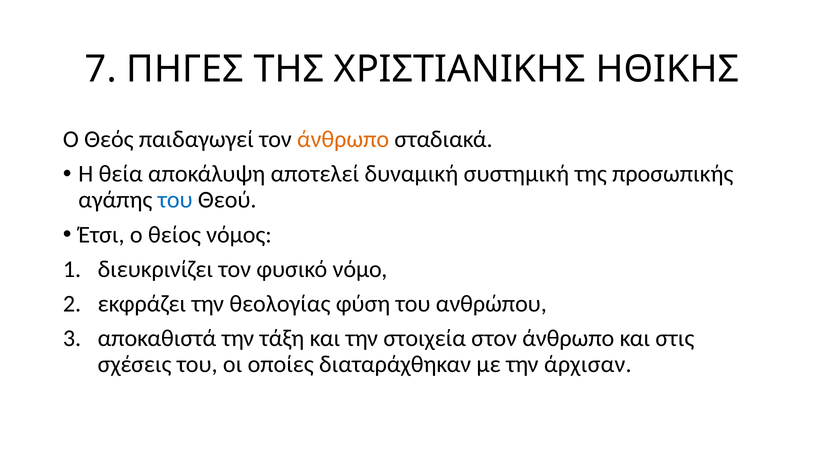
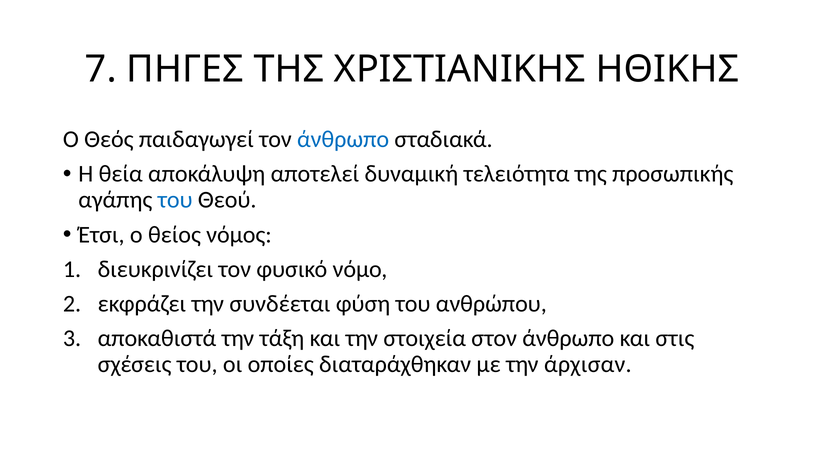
άνθρωπο at (343, 139) colour: orange -> blue
συστημική: συστημική -> τελειότητα
θεολογίας: θεολογίας -> συνδέεται
